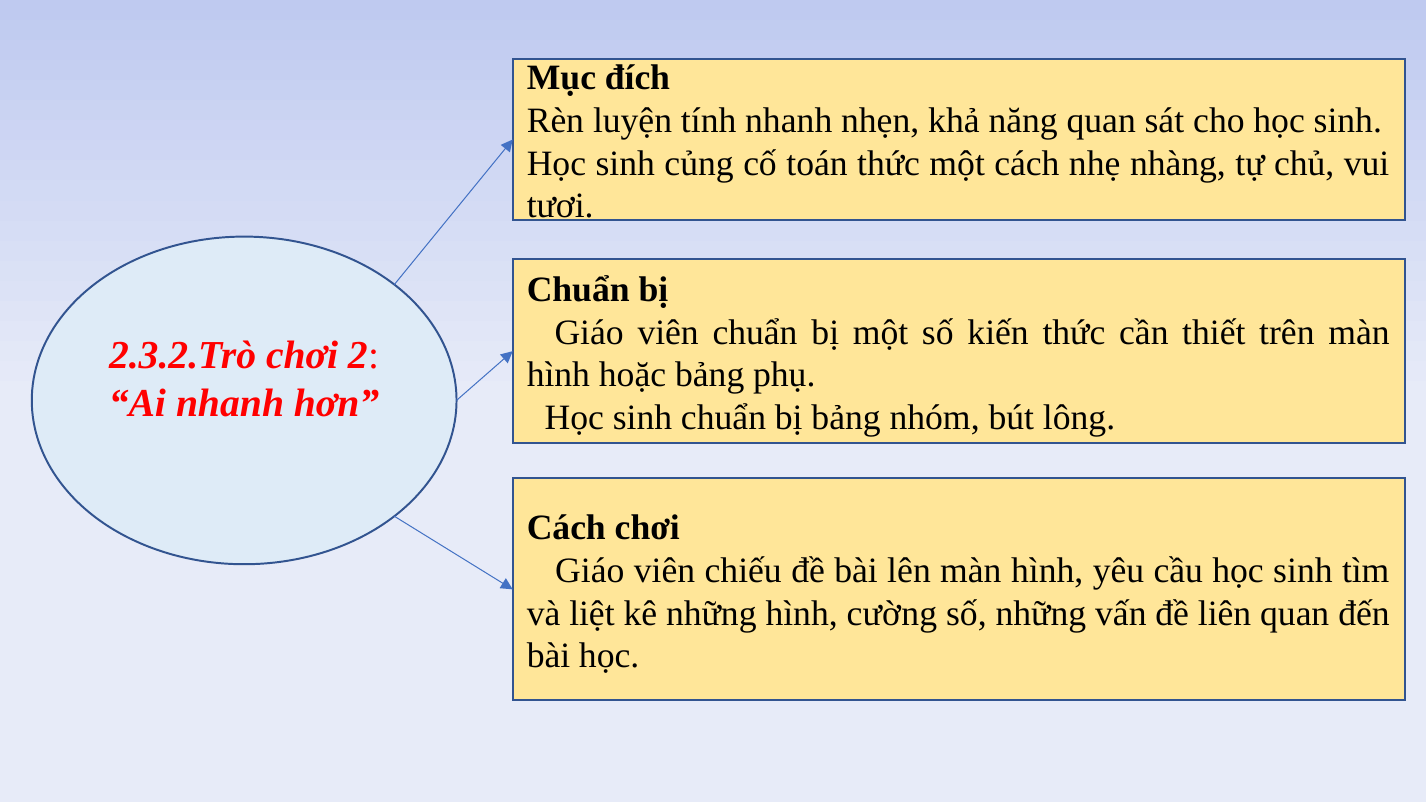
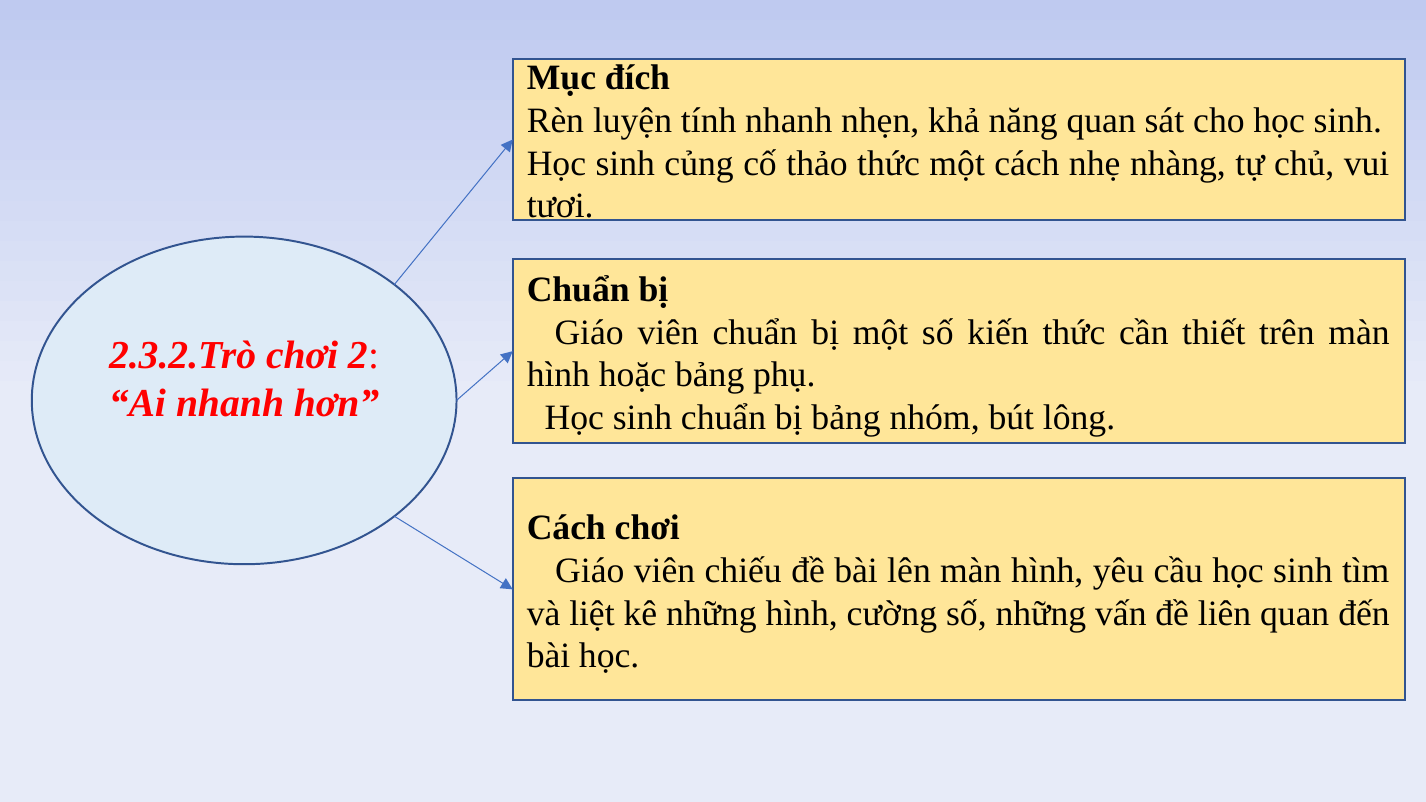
toán: toán -> thảo
